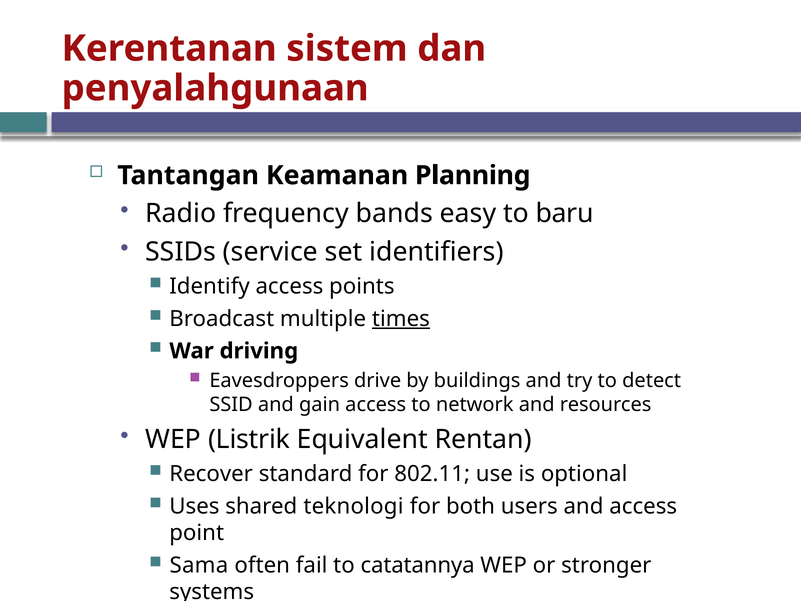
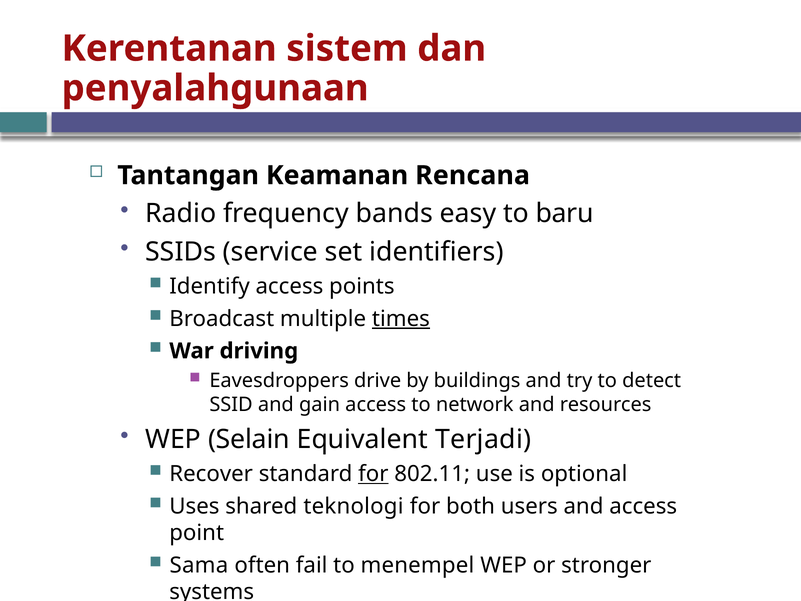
Planning: Planning -> Rencana
Listrik: Listrik -> Selain
Rentan: Rentan -> Terjadi
for at (373, 474) underline: none -> present
catatannya: catatannya -> menempel
